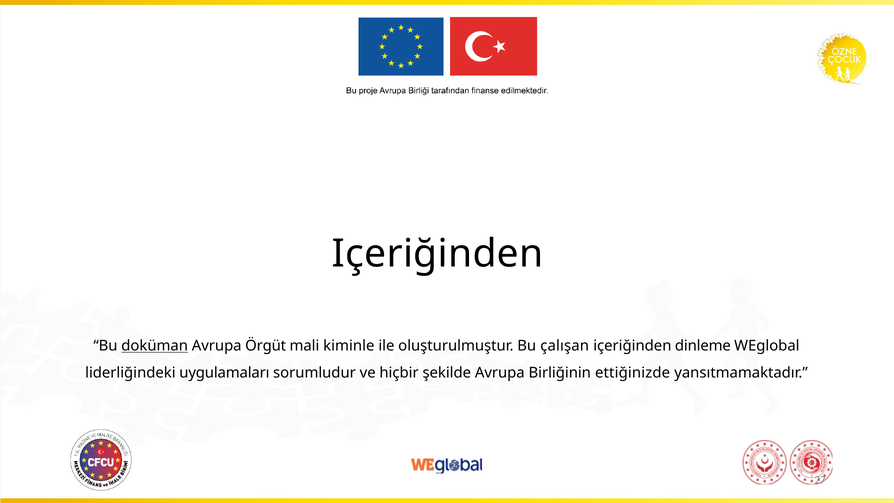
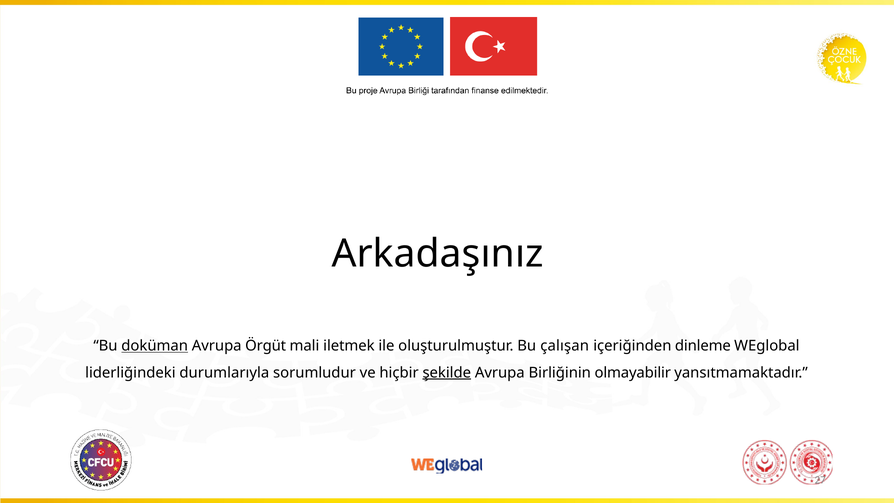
Içeriğinden at (438, 254): Içeriğinden -> Arkadaşınız
kiminle: kiminle -> iletmek
uygulamaları: uygulamaları -> durumlarıyla
şekilde underline: none -> present
ettiğinizde: ettiğinizde -> olmayabilir
